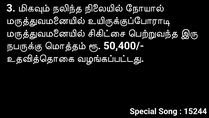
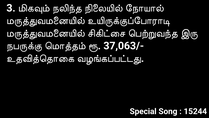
50,400/-: 50,400/- -> 37,063/-
